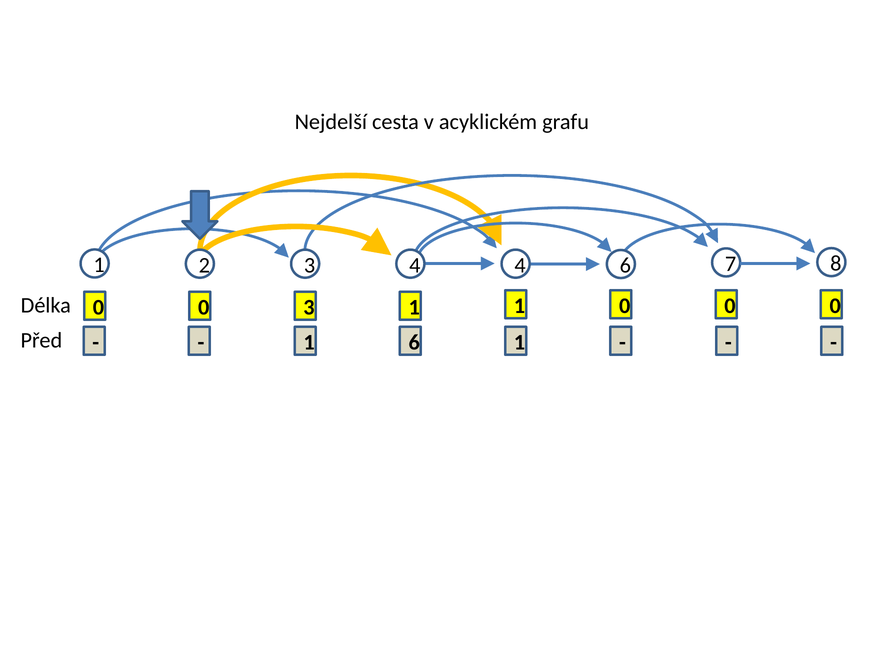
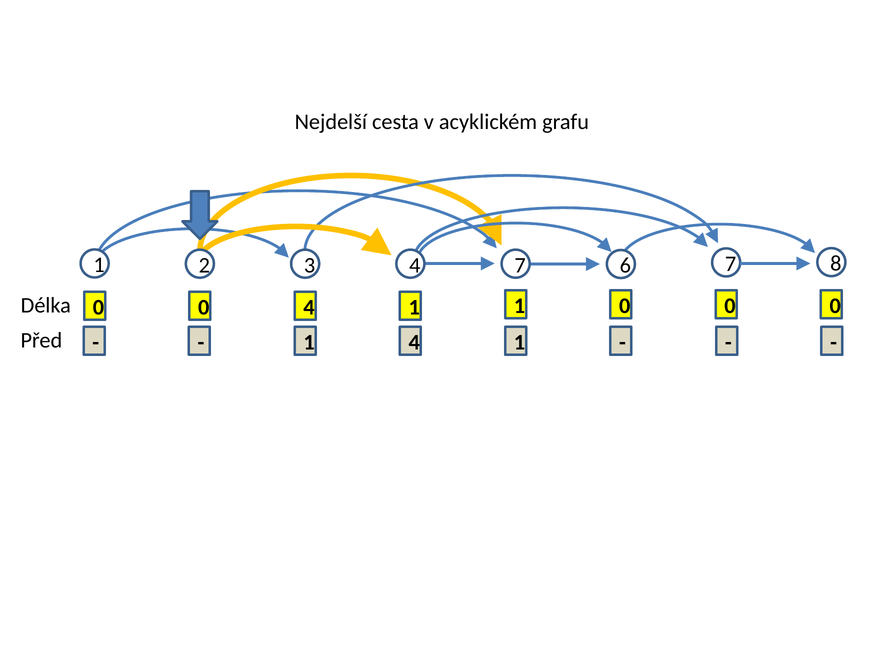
3 4: 4 -> 7
0 3: 3 -> 4
1 6: 6 -> 4
